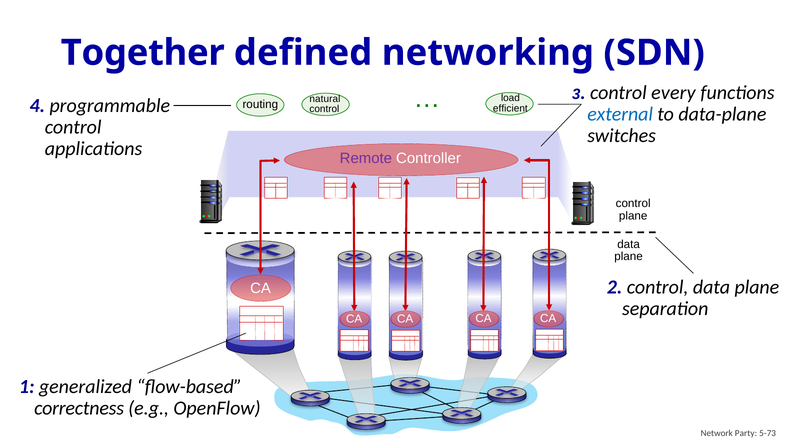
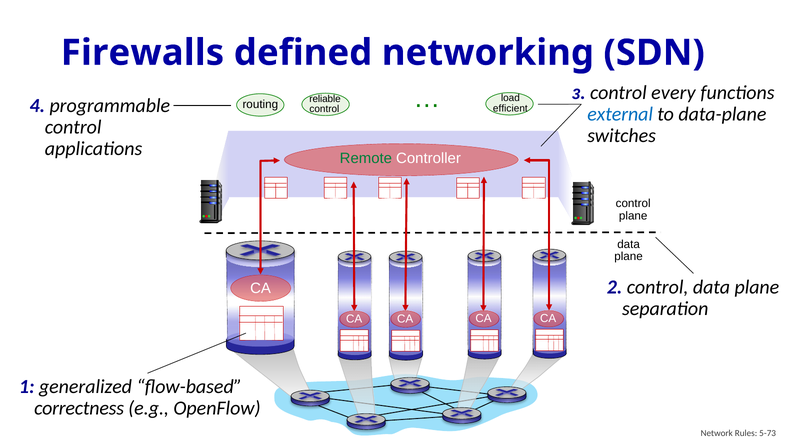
Together: Together -> Firewalls
natural: natural -> reliable
Remote colour: purple -> green
Party: Party -> Rules
